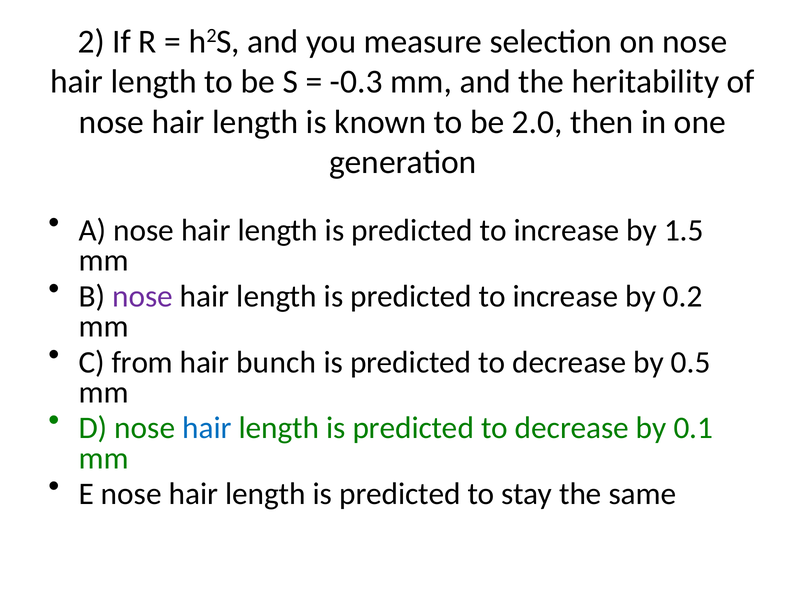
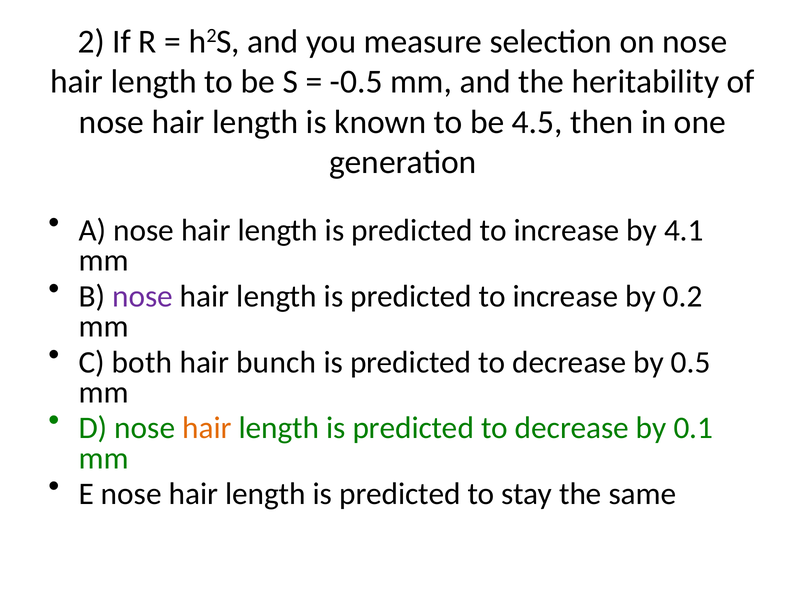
-0.3: -0.3 -> -0.5
2.0: 2.0 -> 4.5
1.5: 1.5 -> 4.1
from: from -> both
hair at (207, 428) colour: blue -> orange
